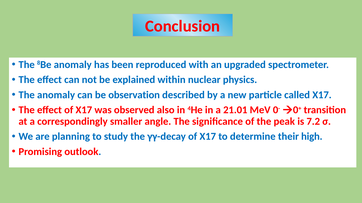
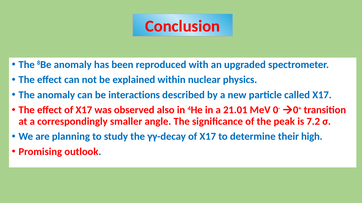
observation: observation -> interactions
